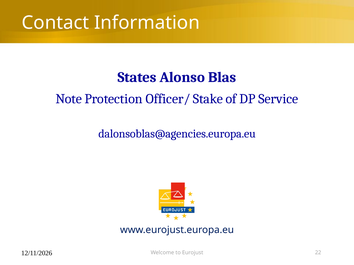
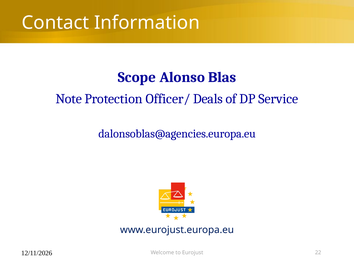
States: States -> Scope
Stake: Stake -> Deals
